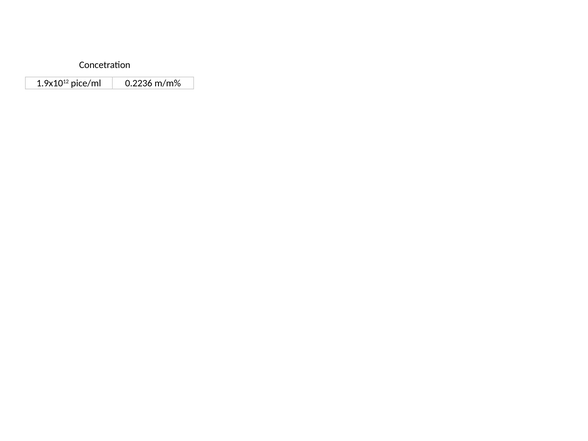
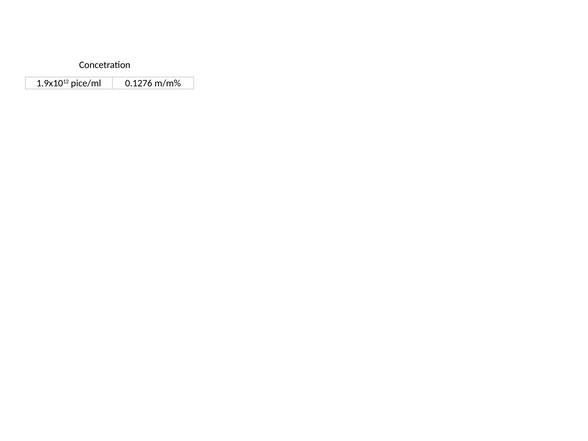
0.2236: 0.2236 -> 0.1276
